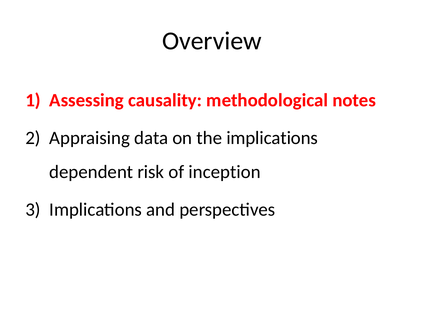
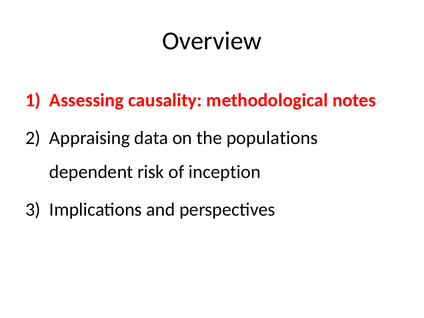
the implications: implications -> populations
